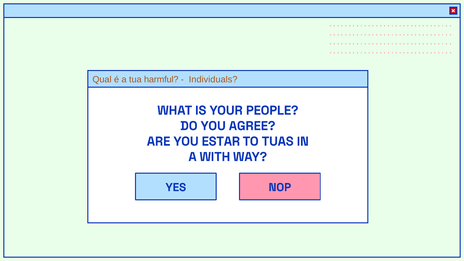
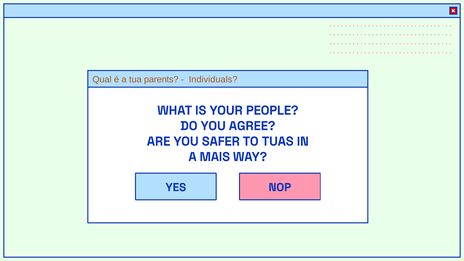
harmful: harmful -> parents
ESTAR: ESTAR -> SAFER
WITH: WITH -> MAIS
